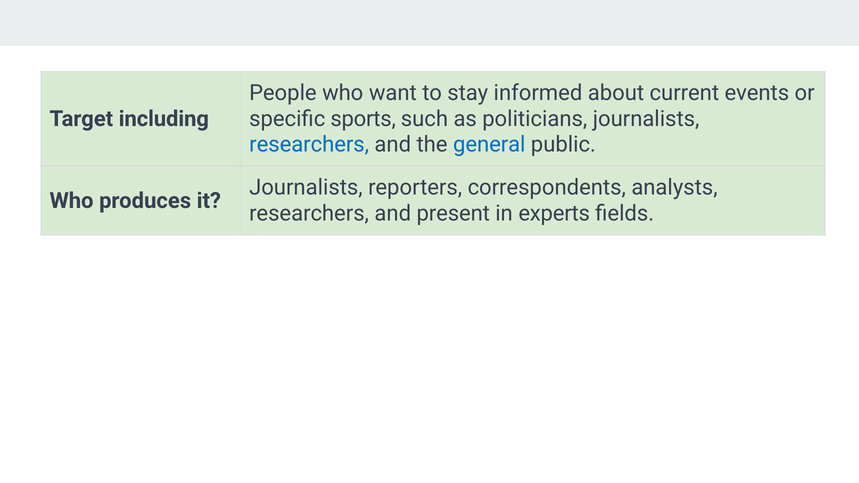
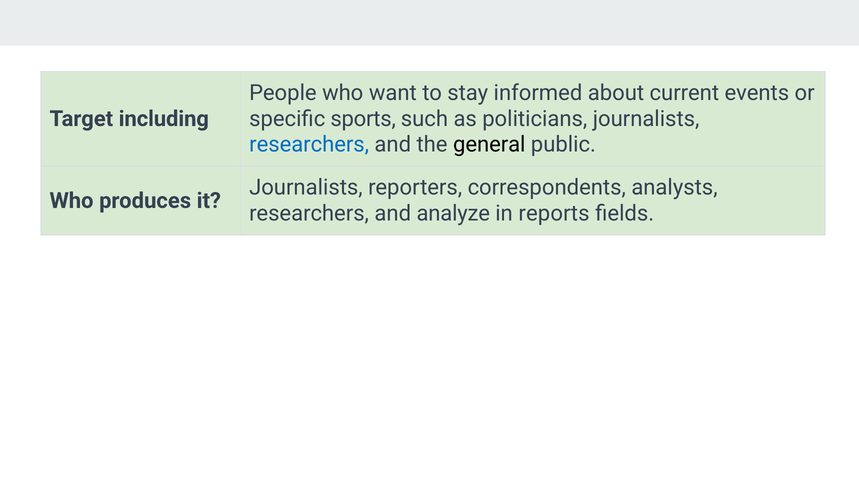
general colour: blue -> black
present: present -> analyze
experts: experts -> reports
